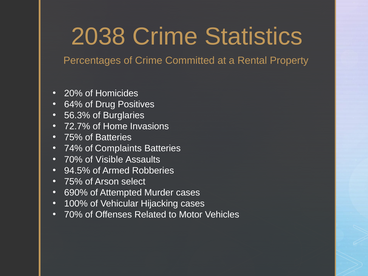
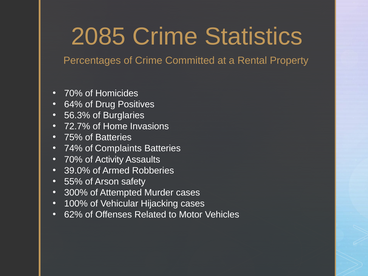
2038: 2038 -> 2085
20% at (73, 93): 20% -> 70%
Visible: Visible -> Activity
94.5%: 94.5% -> 39.0%
75% at (73, 182): 75% -> 55%
select: select -> safety
690%: 690% -> 300%
70% at (73, 215): 70% -> 62%
